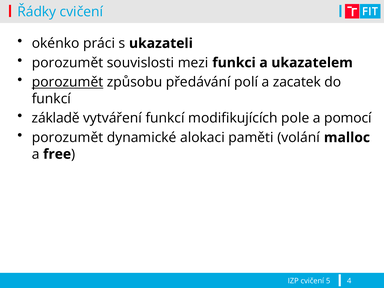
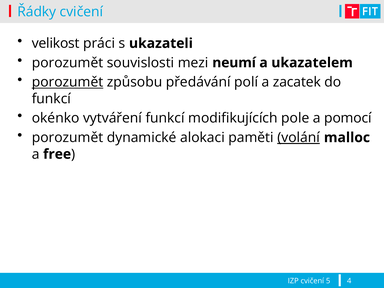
okénko: okénko -> velikost
funkci: funkci -> neumí
základě: základě -> okénko
volání underline: none -> present
